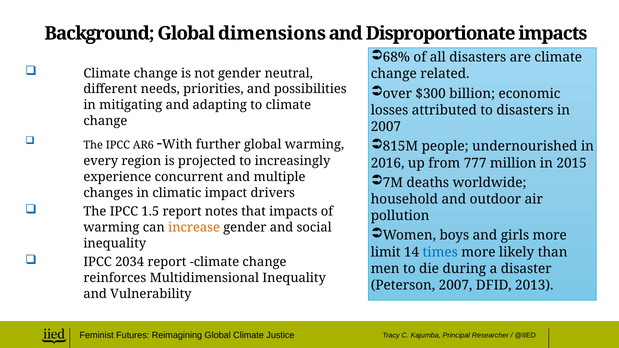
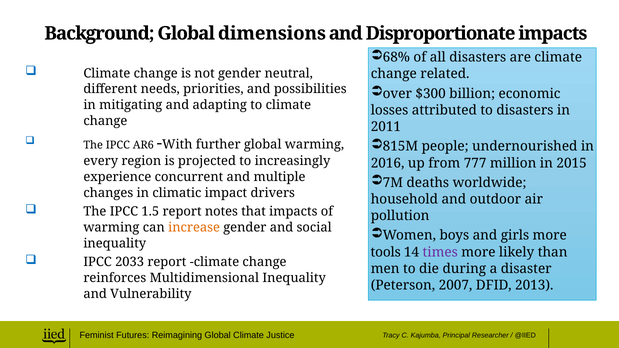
2007 at (386, 127): 2007 -> 2011
limit: limit -> tools
times colour: blue -> purple
2034: 2034 -> 2033
